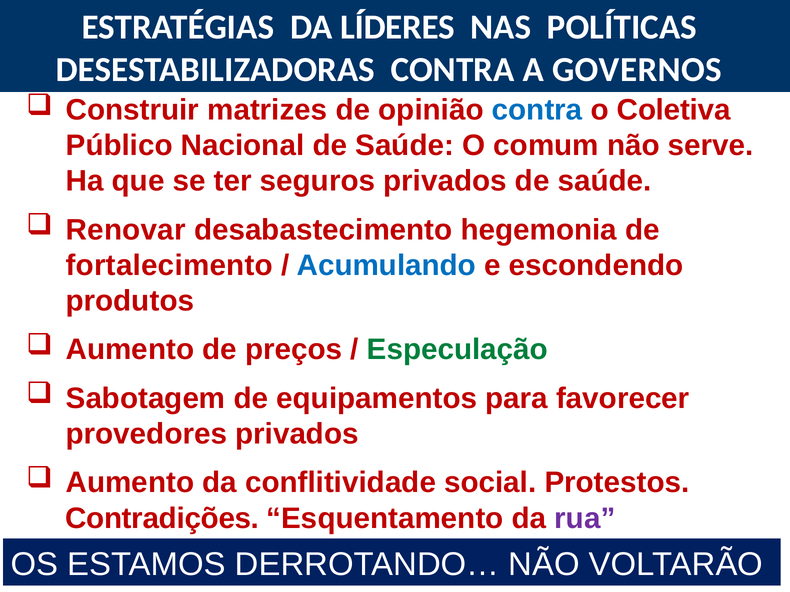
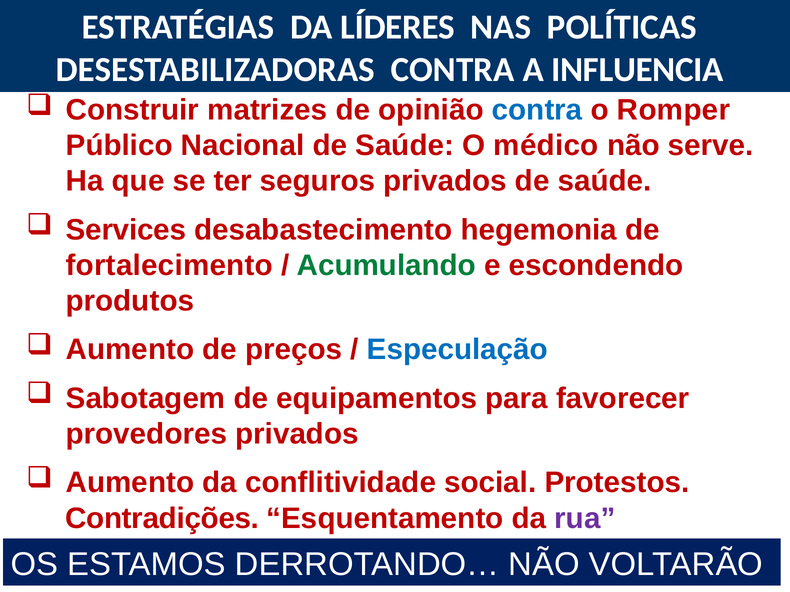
GOVERNOS: GOVERNOS -> INFLUENCIA
Coletiva: Coletiva -> Romper
comum: comum -> médico
Renovar: Renovar -> Services
Acumulando colour: blue -> green
Especulação colour: green -> blue
